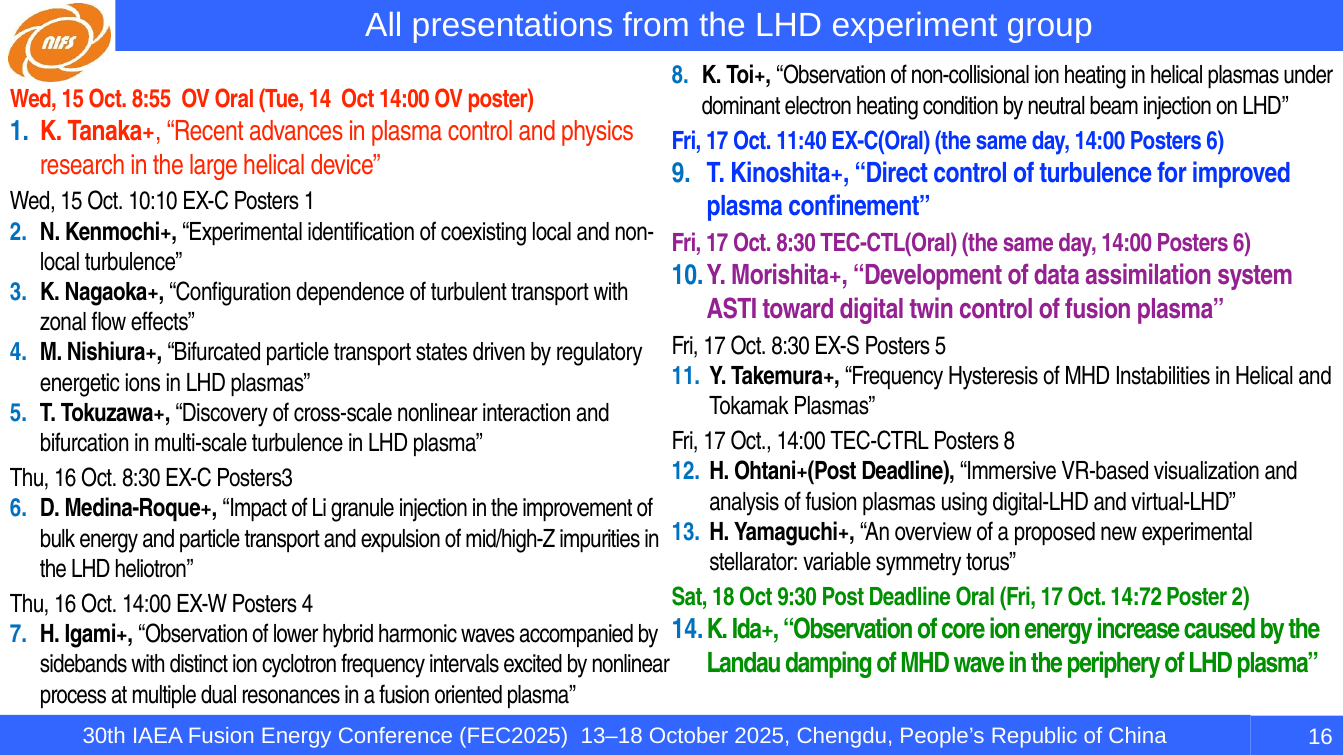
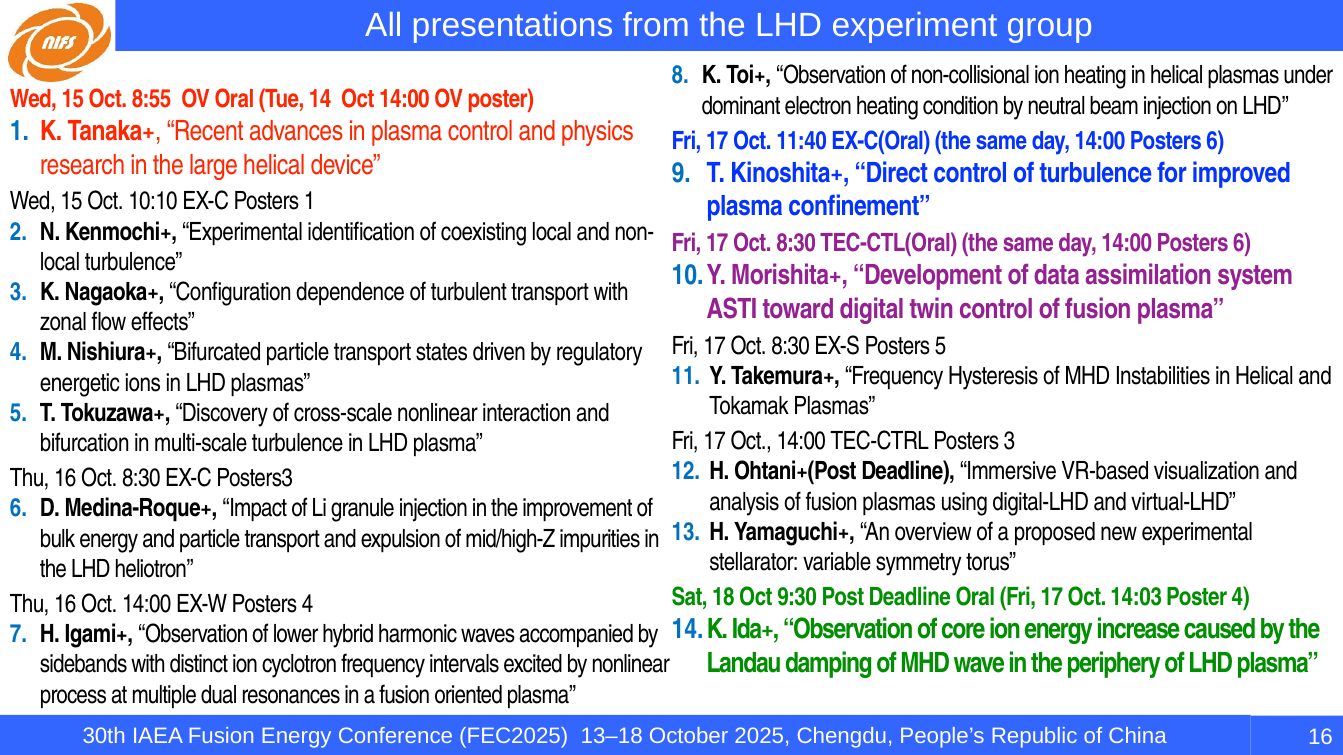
Posters 8: 8 -> 3
14:72: 14:72 -> 14:03
Poster 2: 2 -> 4
